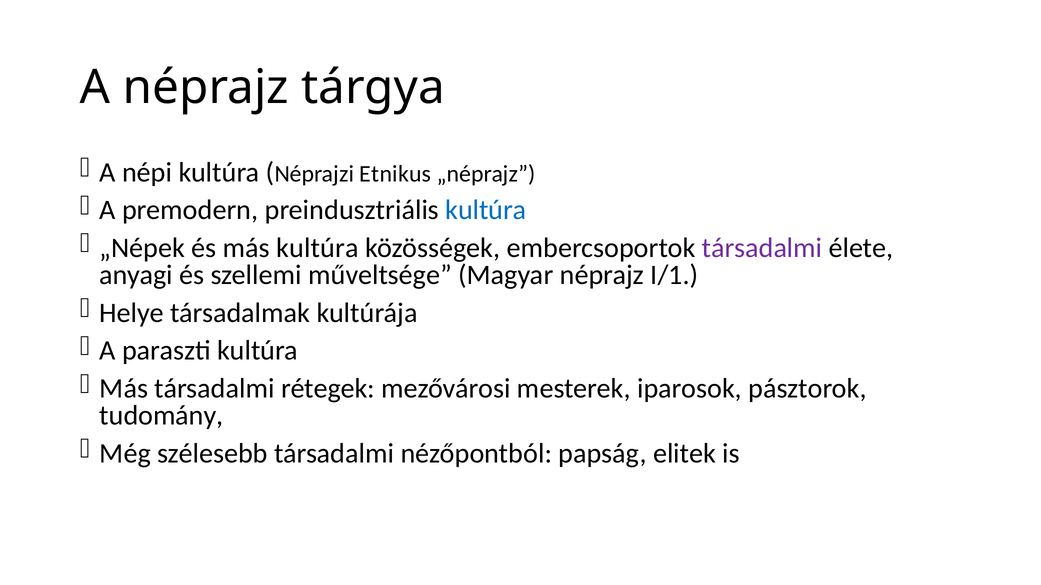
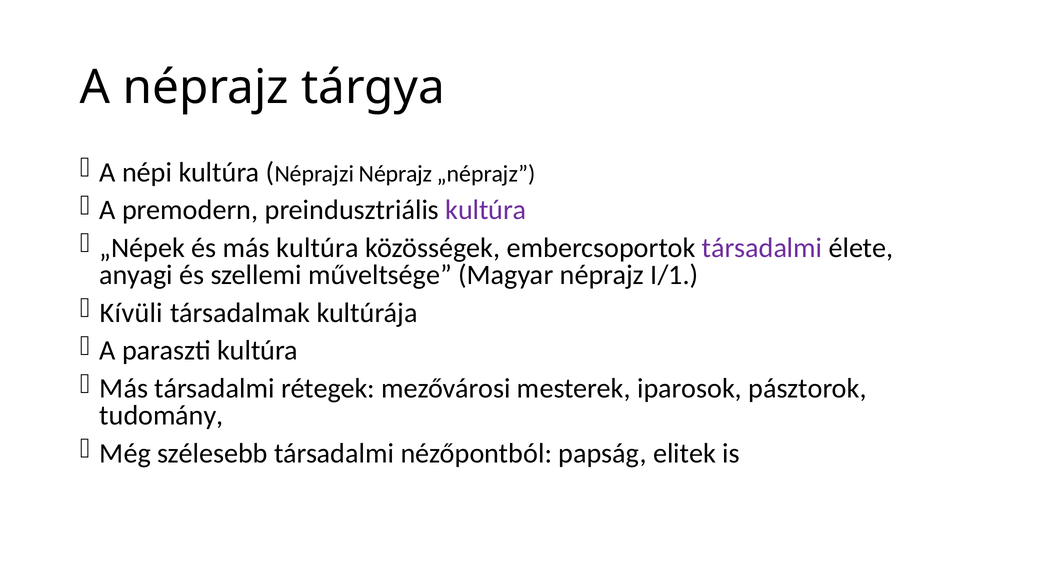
Néprajzi Etnikus: Etnikus -> Néprajz
kultúra at (486, 210) colour: blue -> purple
Helye: Helye -> Kívüli
